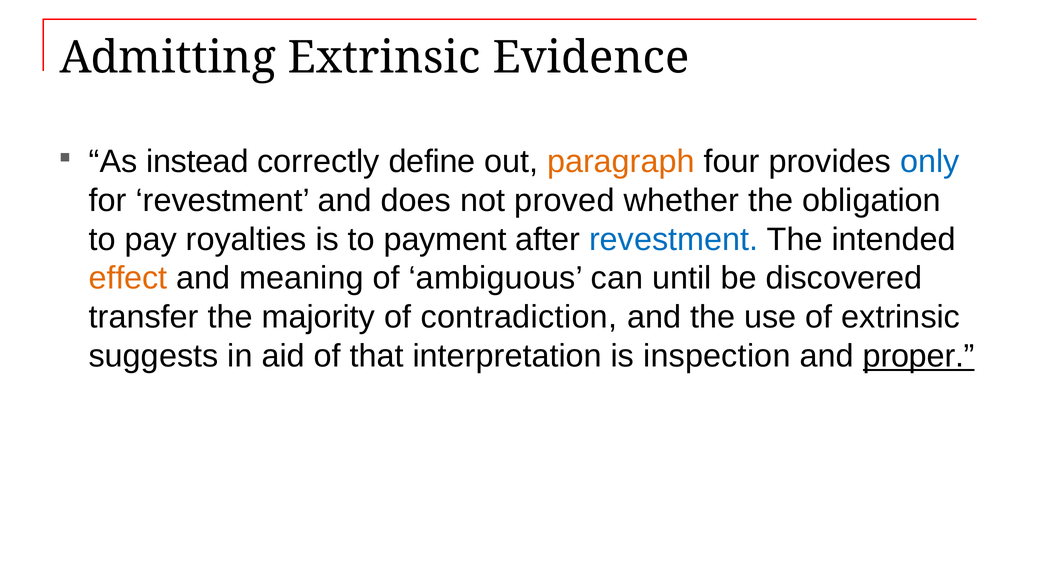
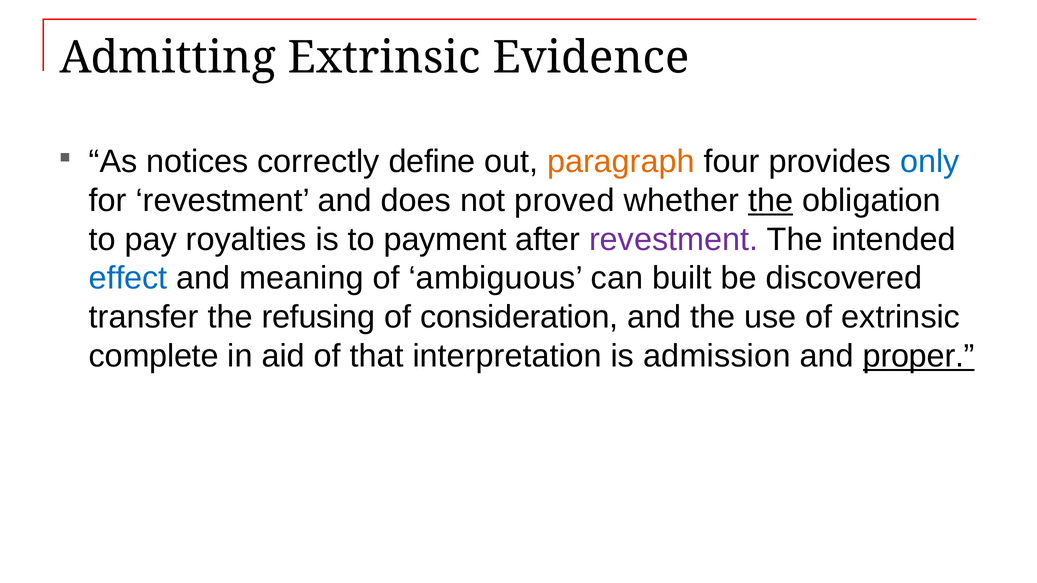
instead: instead -> notices
the at (771, 201) underline: none -> present
revestment at (674, 239) colour: blue -> purple
effect colour: orange -> blue
until: until -> built
majority: majority -> refusing
contradiction: contradiction -> consideration
suggests: suggests -> complete
inspection: inspection -> admission
